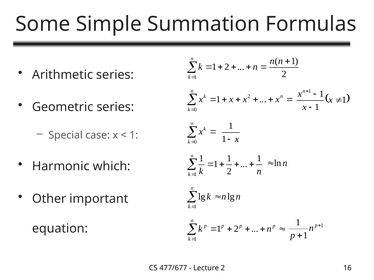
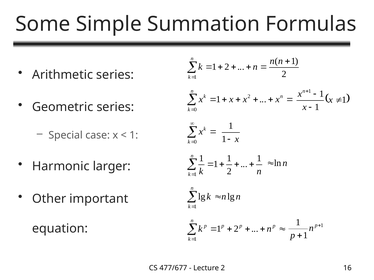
which: which -> larger
